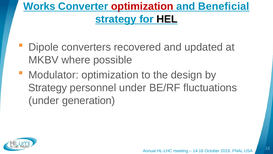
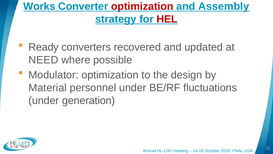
Beneficial: Beneficial -> Assembly
HEL colour: black -> red
Dipole: Dipole -> Ready
MKBV: MKBV -> NEED
Strategy at (48, 87): Strategy -> Material
